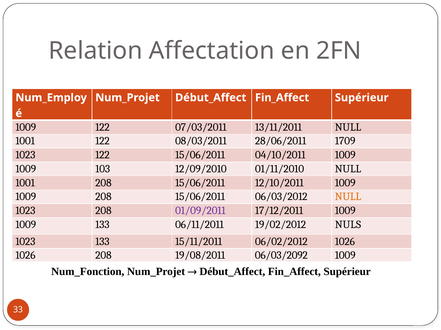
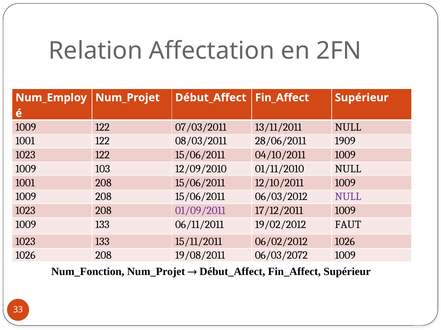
1709: 1709 -> 1909
NULL at (348, 197) colour: orange -> purple
NULS: NULS -> FAUT
06/03/2092: 06/03/2092 -> 06/03/2072
